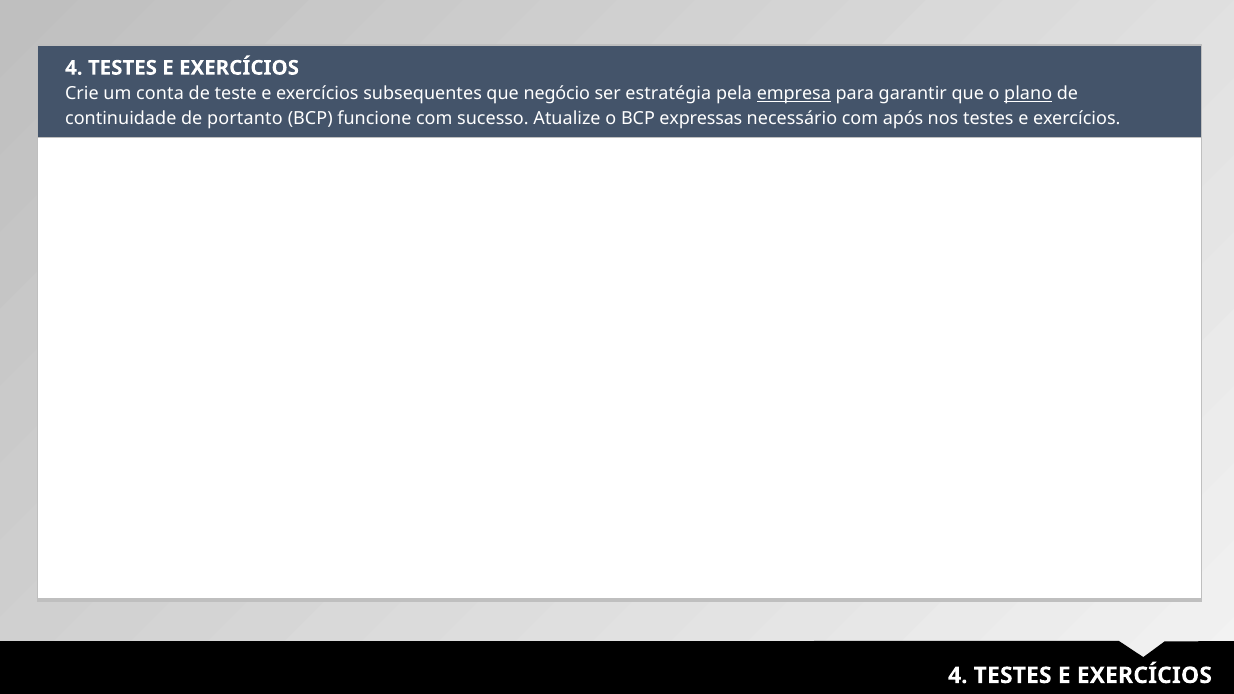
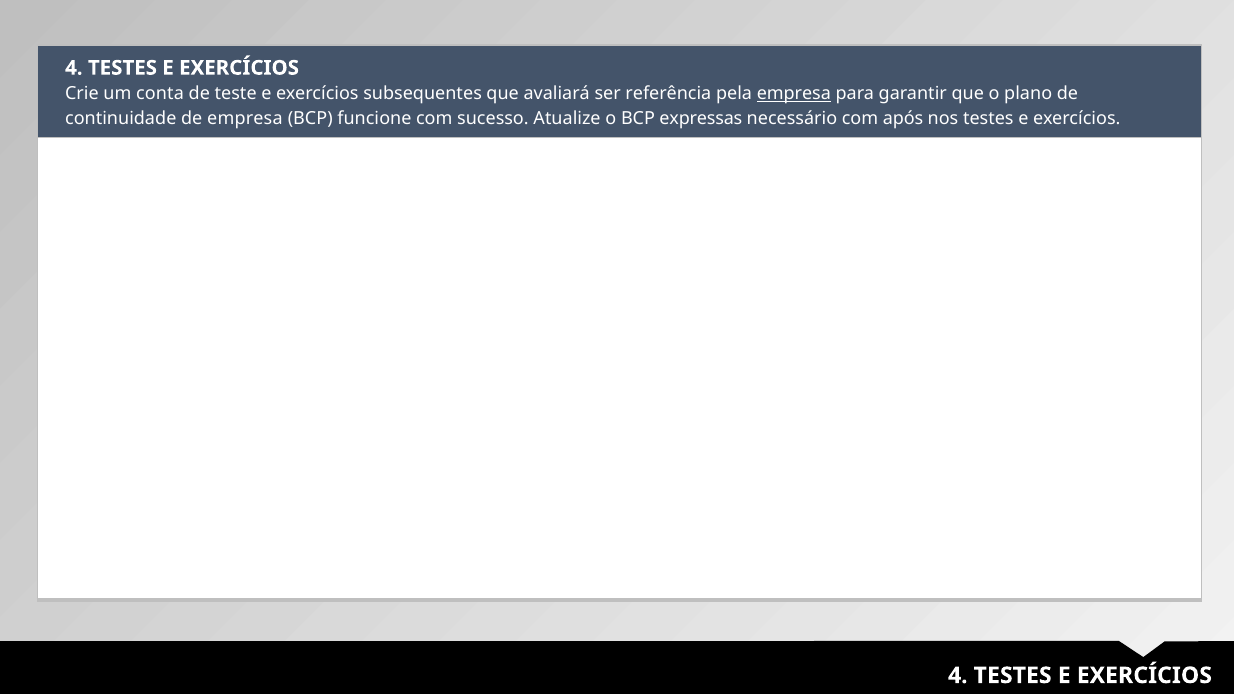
negócio: negócio -> avaliará
estratégia: estratégia -> referência
plano underline: present -> none
de portanto: portanto -> empresa
